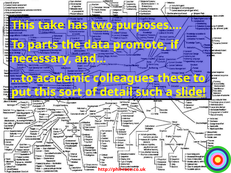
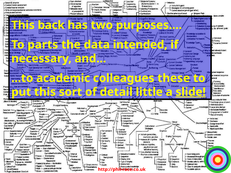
take: take -> back
two underline: present -> none
promote: promote -> intended
such: such -> little
